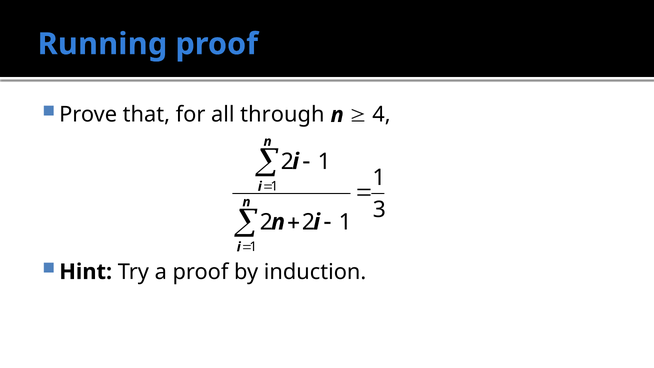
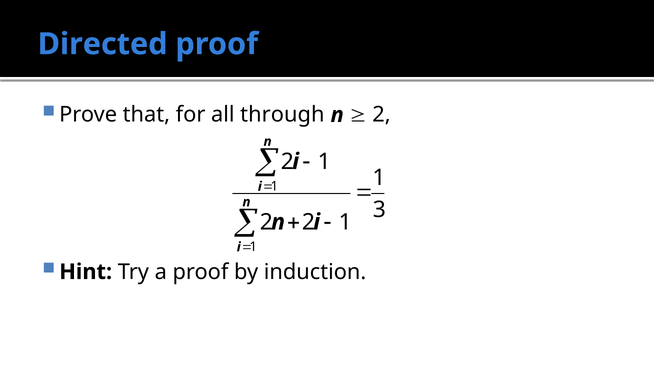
Running: Running -> Directed
4 at (382, 115): 4 -> 2
